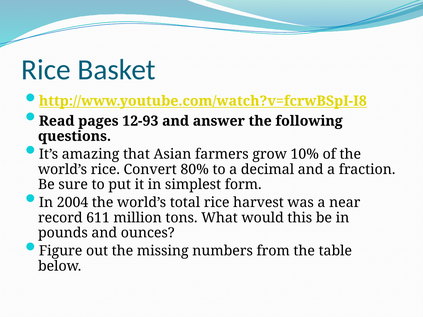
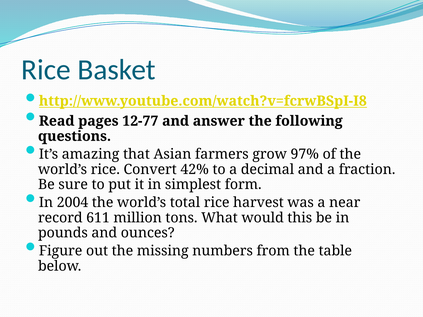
12-93: 12-93 -> 12-77
10%: 10% -> 97%
80%: 80% -> 42%
